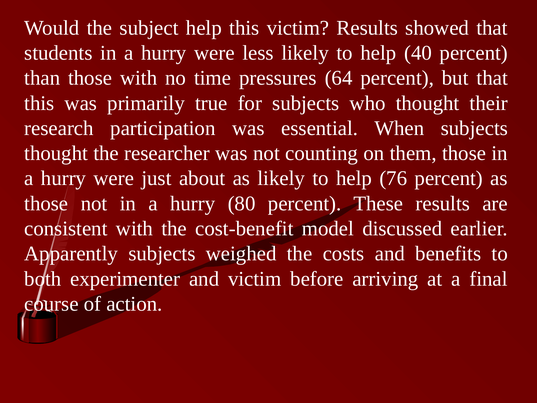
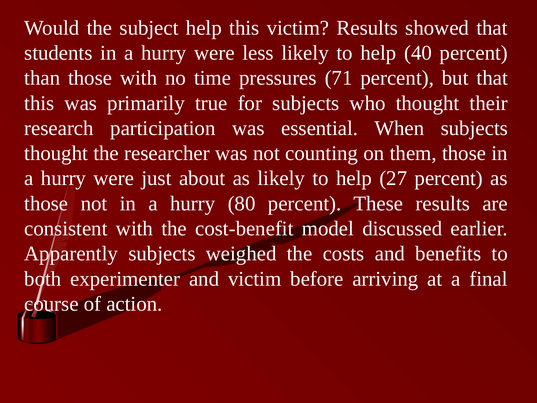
64: 64 -> 71
76: 76 -> 27
